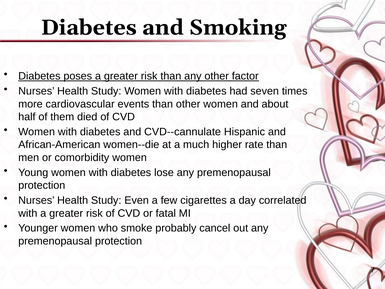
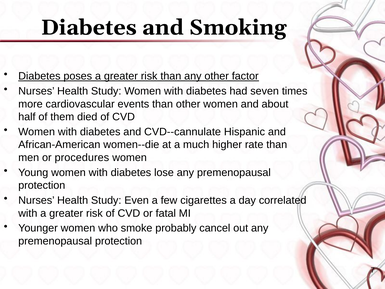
comorbidity: comorbidity -> procedures
